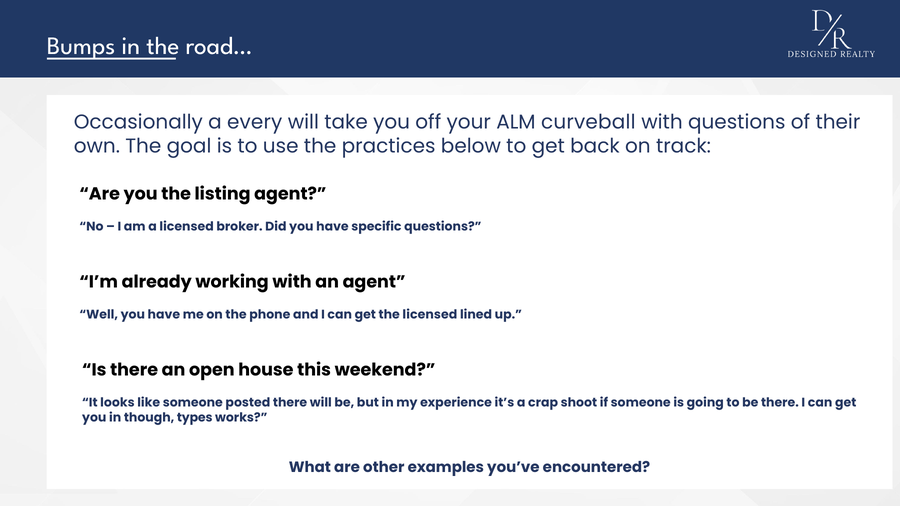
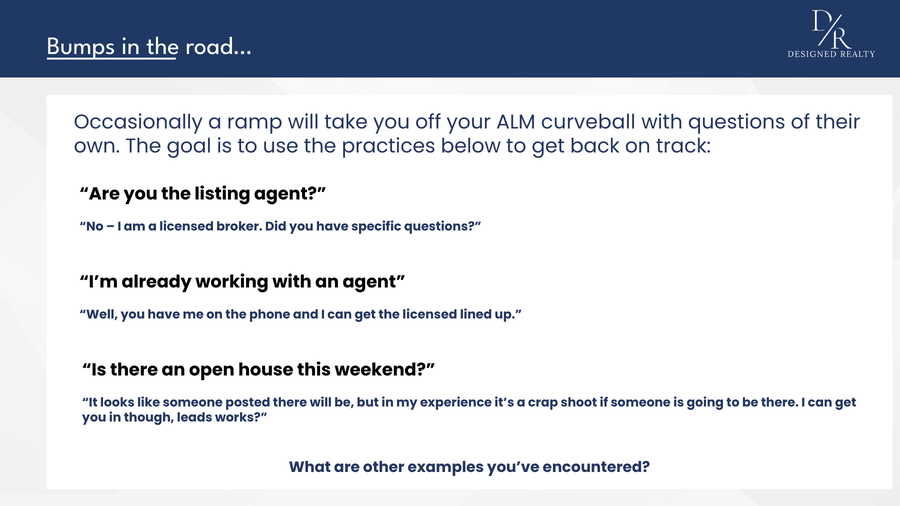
every: every -> ramp
types: types -> leads
